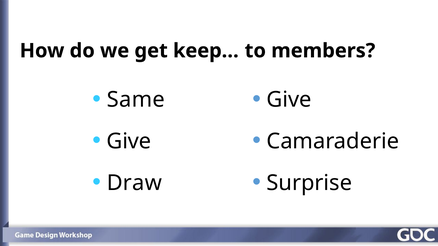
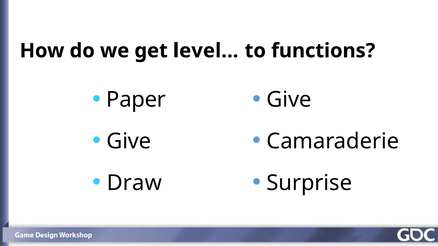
keep…: keep… -> level…
members: members -> functions
Same: Same -> Paper
